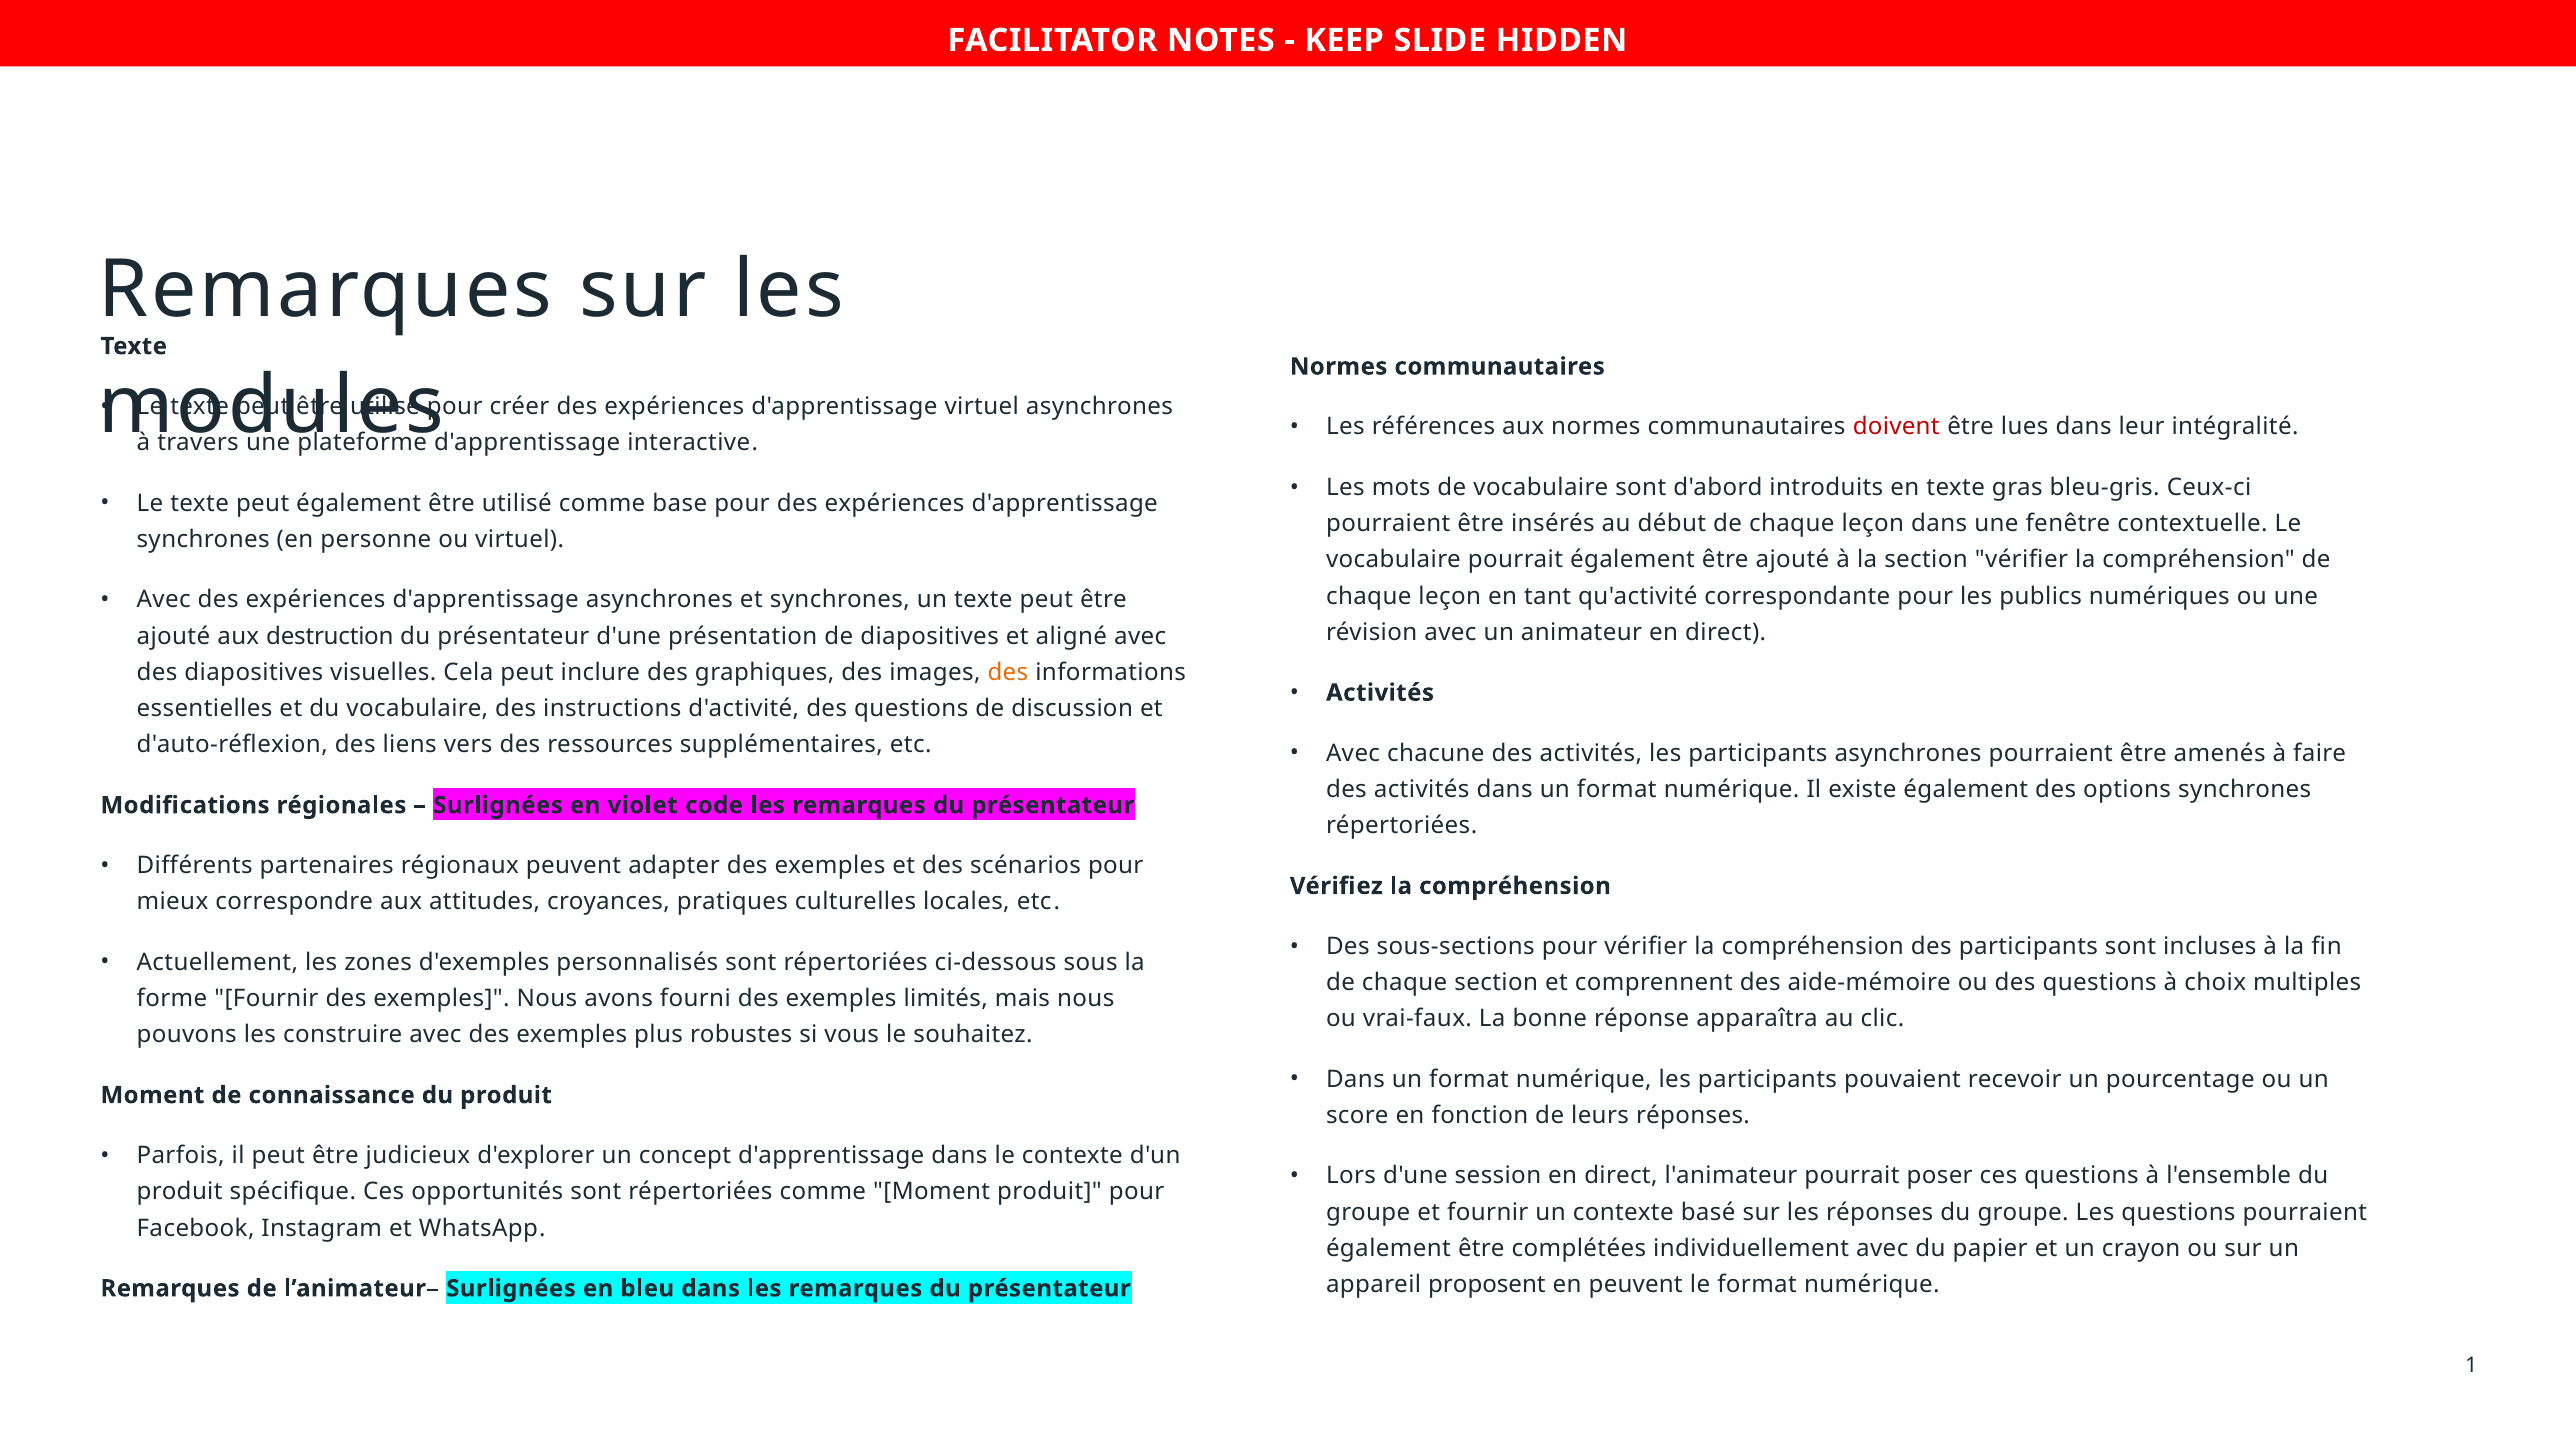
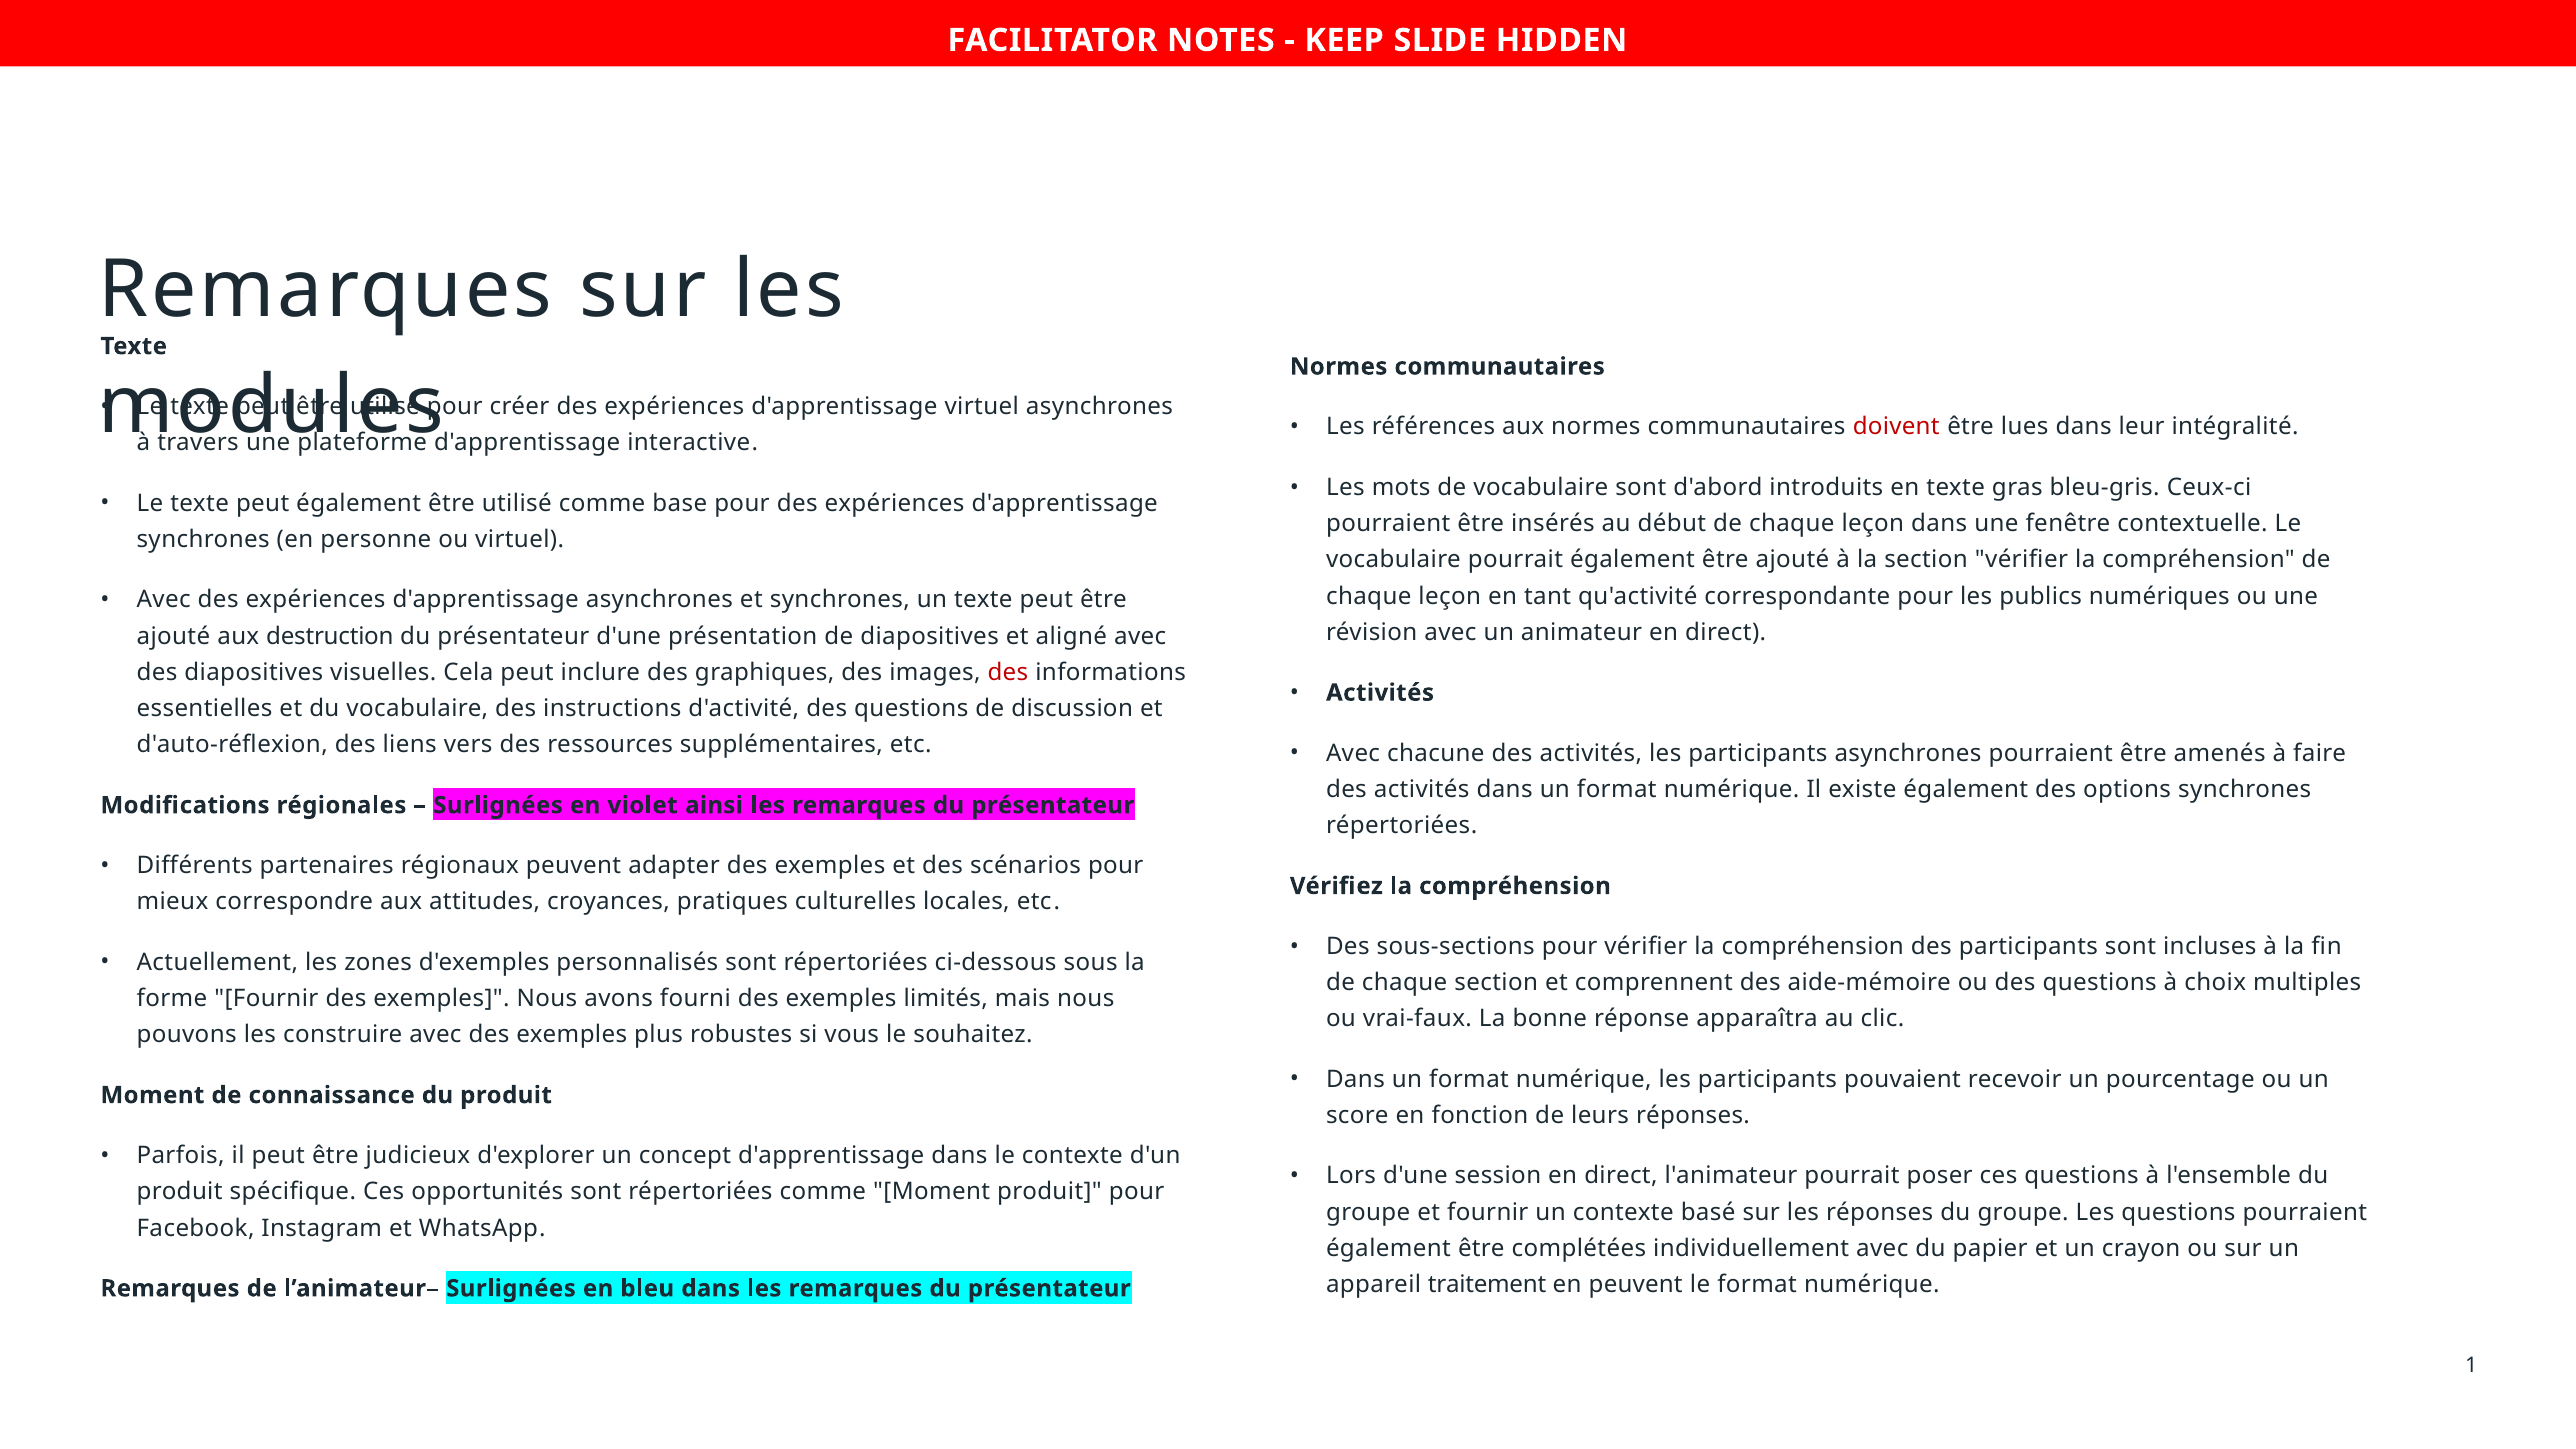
des at (1008, 672) colour: orange -> red
code: code -> ainsi
proposent: proposent -> traitement
